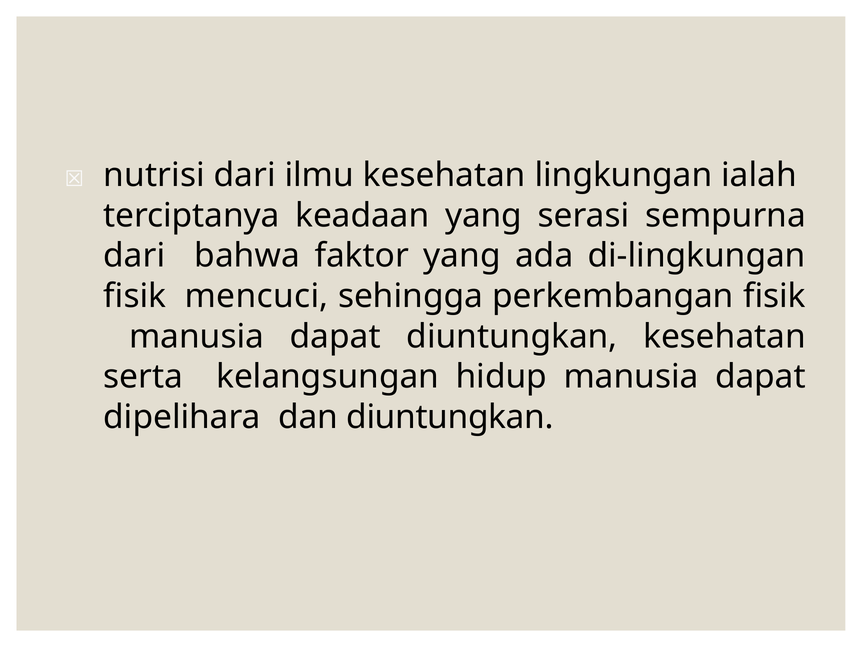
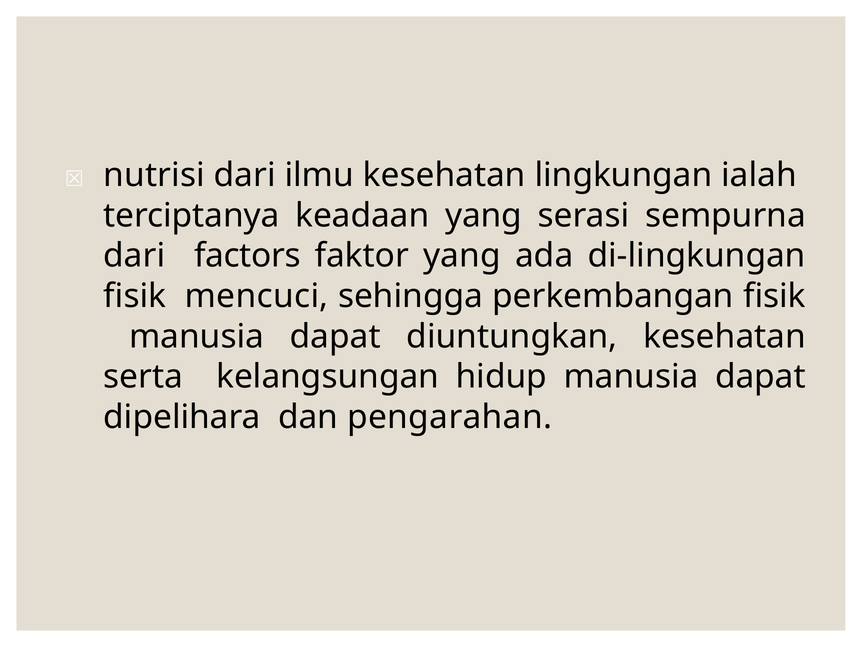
bahwa: bahwa -> factors
dan diuntungkan: diuntungkan -> pengarahan
